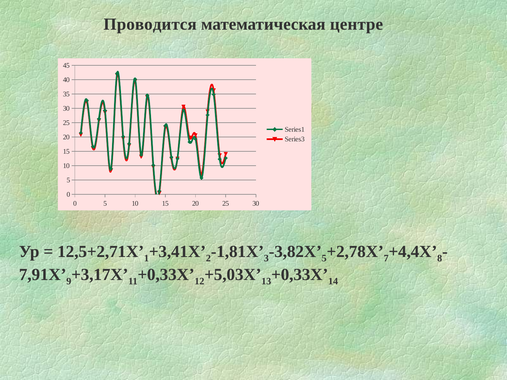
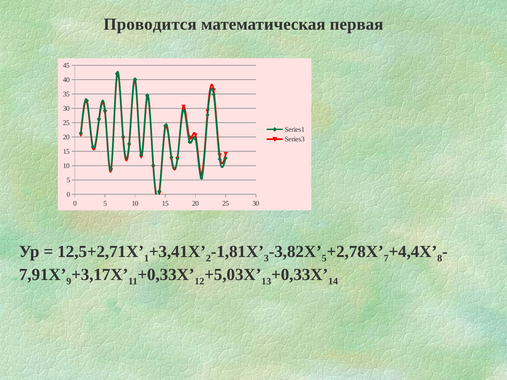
центре: центре -> первая
